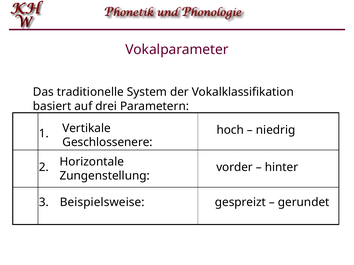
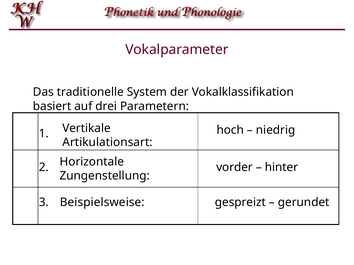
Geschlossenere: Geschlossenere -> Artikulationsart
